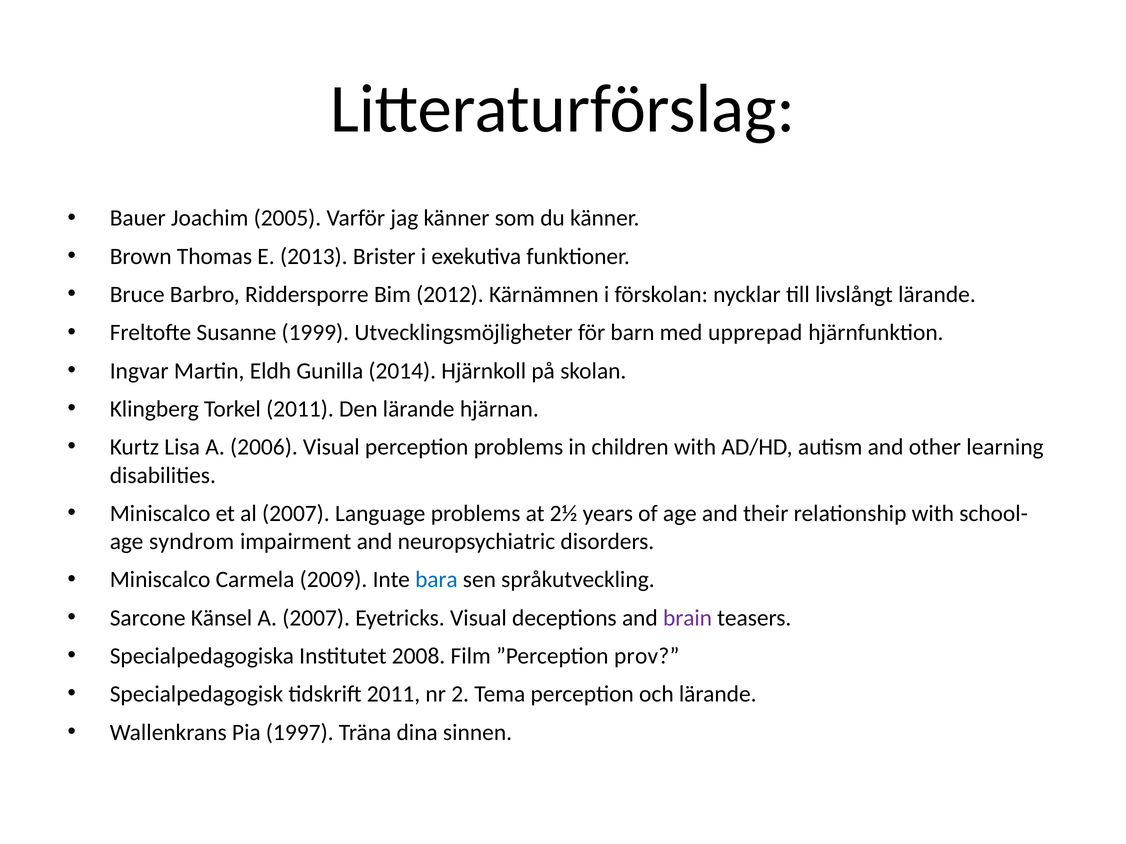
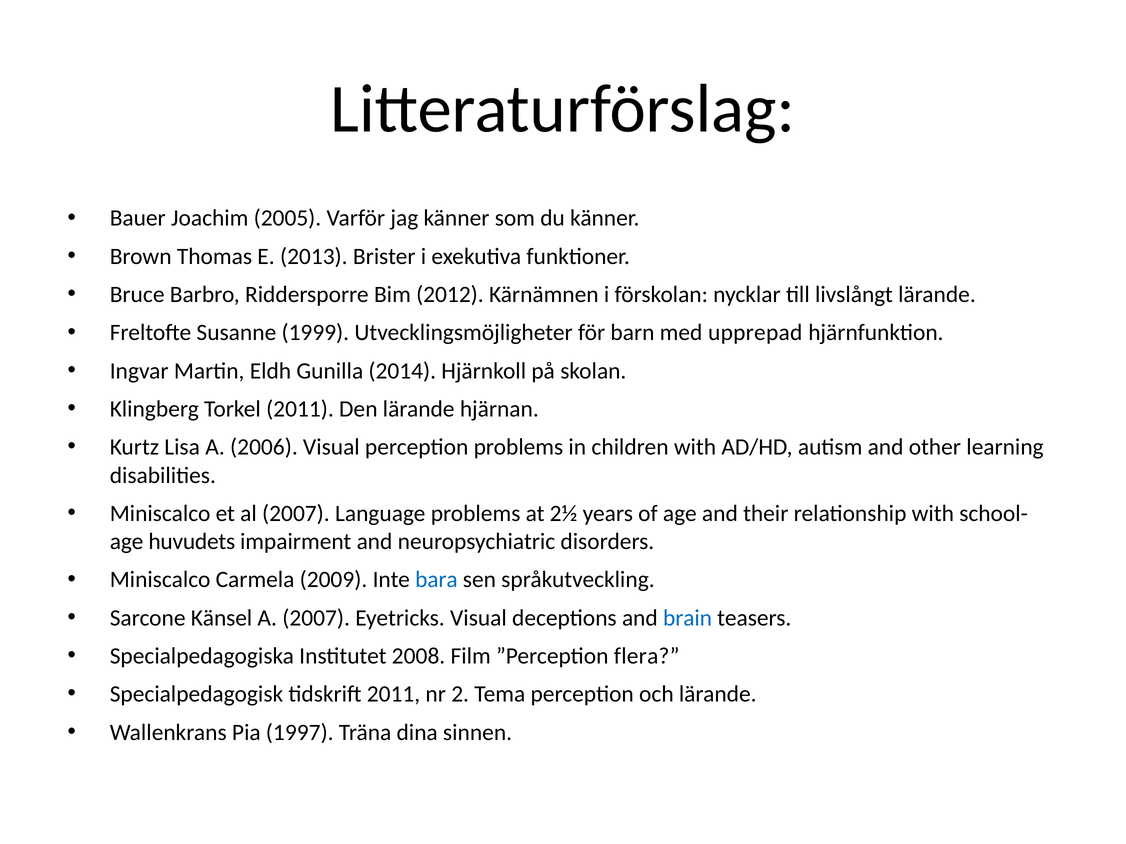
syndrom: syndrom -> huvudets
brain colour: purple -> blue
prov: prov -> flera
